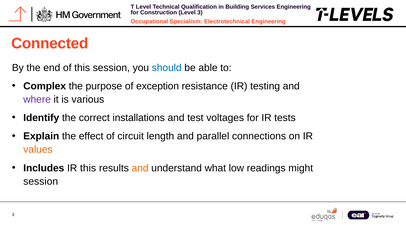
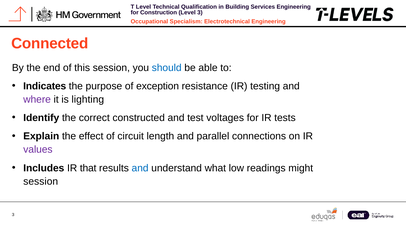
Complex: Complex -> Indicates
various: various -> lighting
installations: installations -> constructed
values colour: orange -> purple
IR this: this -> that
and at (140, 168) colour: orange -> blue
